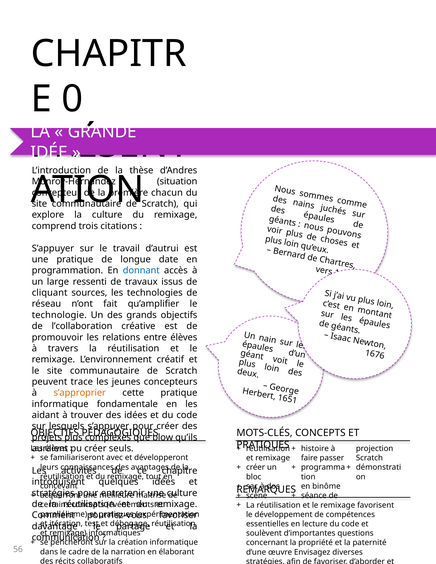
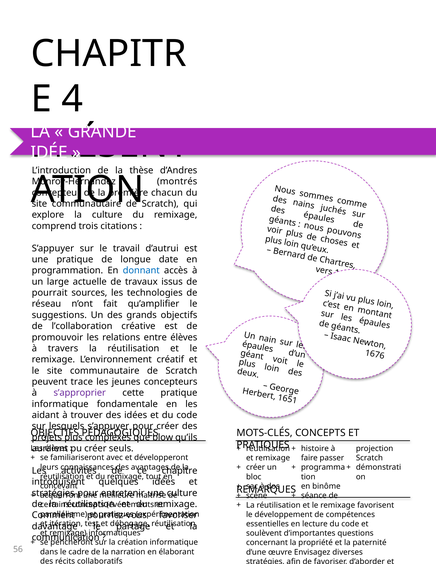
0: 0 -> 4
situation: situation -> montrés
ressenti: ressenti -> actuelle
cliquant: cliquant -> pourrait
technologie: technologie -> suggestions
s’approprier colour: orange -> purple
